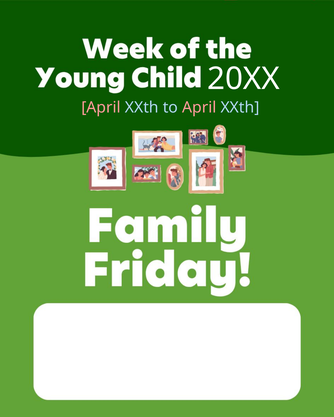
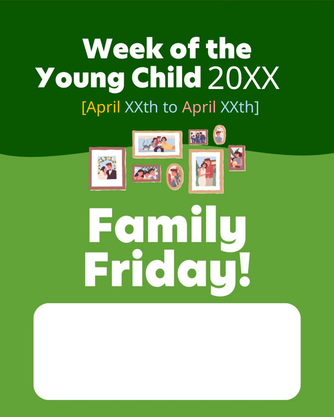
April at (101, 108) colour: pink -> yellow
